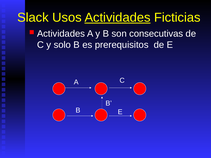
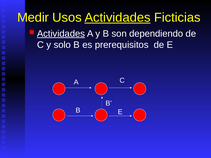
Slack: Slack -> Medir
Actividades at (61, 34) underline: none -> present
consecutivas: consecutivas -> dependiendo
